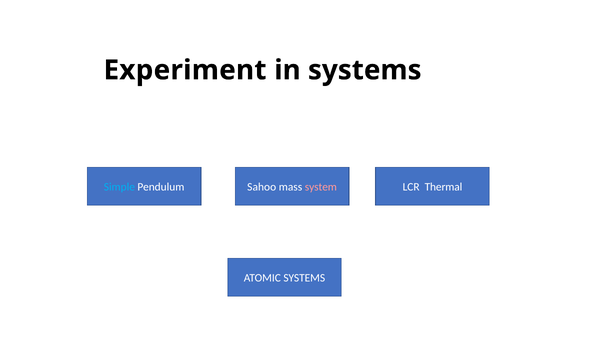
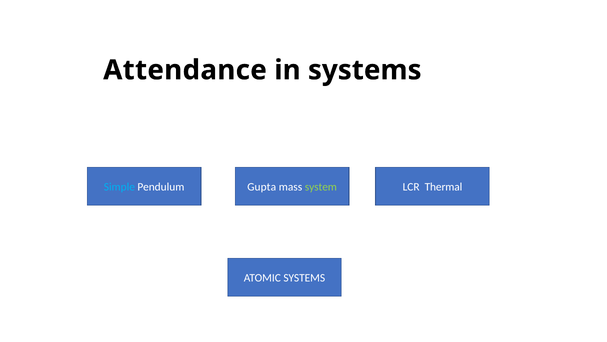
Experiment: Experiment -> Attendance
Sahoo: Sahoo -> Gupta
system colour: pink -> light green
